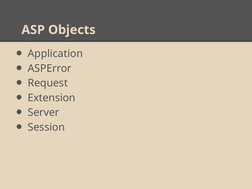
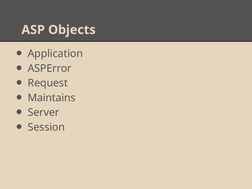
Extension: Extension -> Maintains
